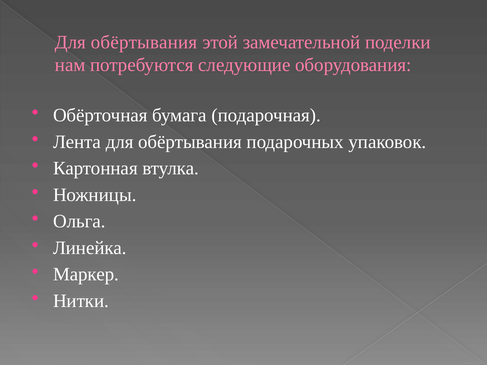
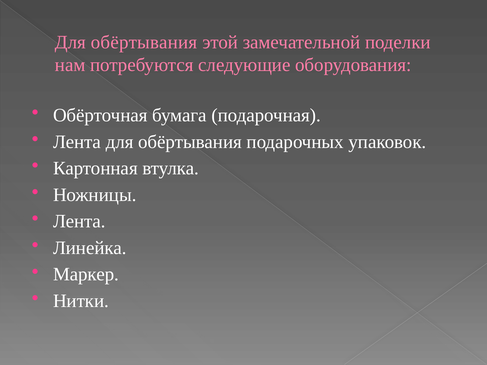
Ольга at (79, 222): Ольга -> Лента
